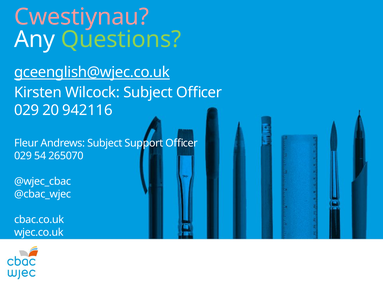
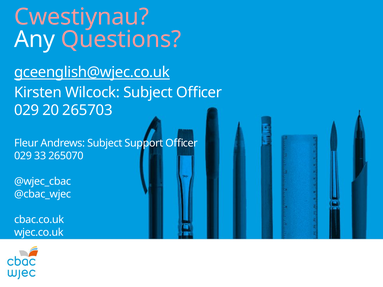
Questions colour: light green -> pink
942116: 942116 -> 265703
54: 54 -> 33
